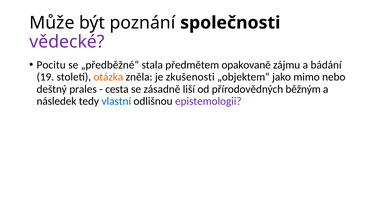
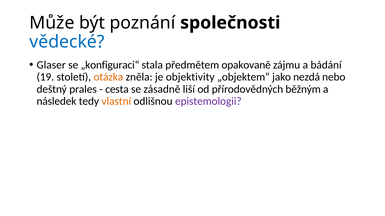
vědecké colour: purple -> blue
Pocitu: Pocitu -> Glaser
„předběžné“: „předběžné“ -> „konfiguraci“
zkušenosti: zkušenosti -> objektivity
mimo: mimo -> nezdá
vlastní colour: blue -> orange
